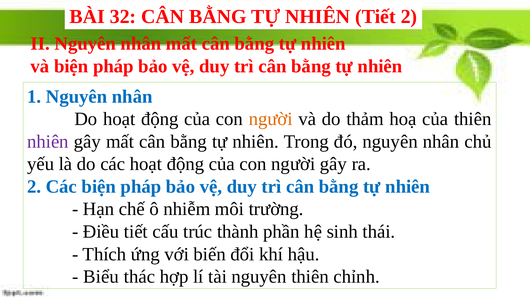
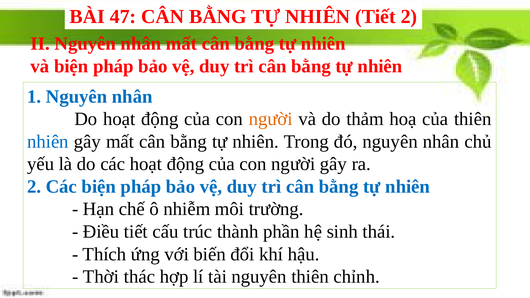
32: 32 -> 47
nhiên at (48, 142) colour: purple -> blue
Biểu: Biểu -> Thời
